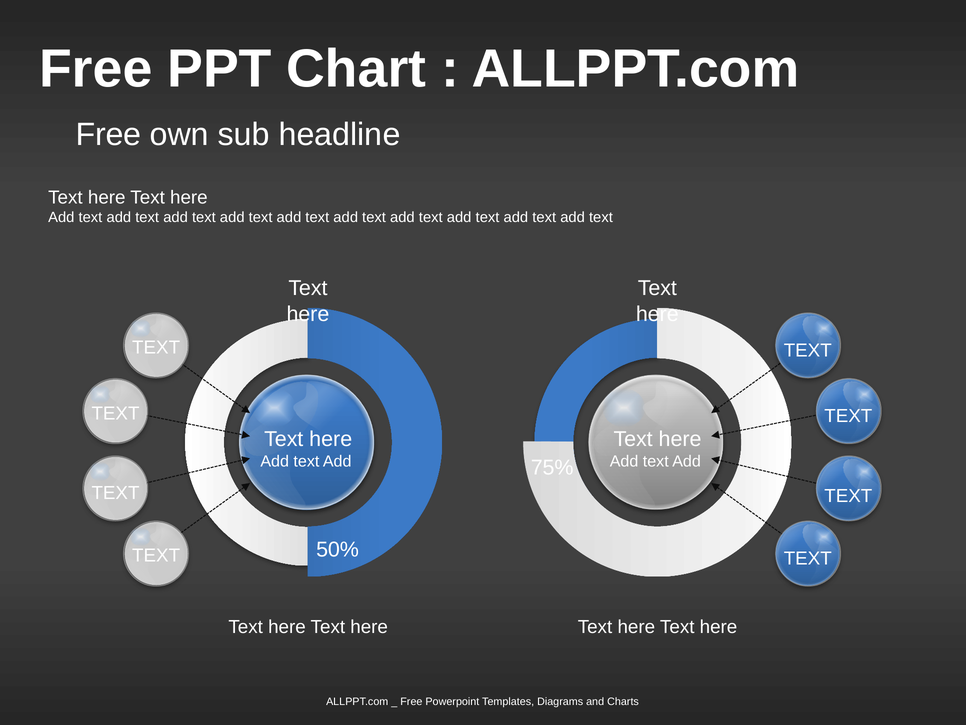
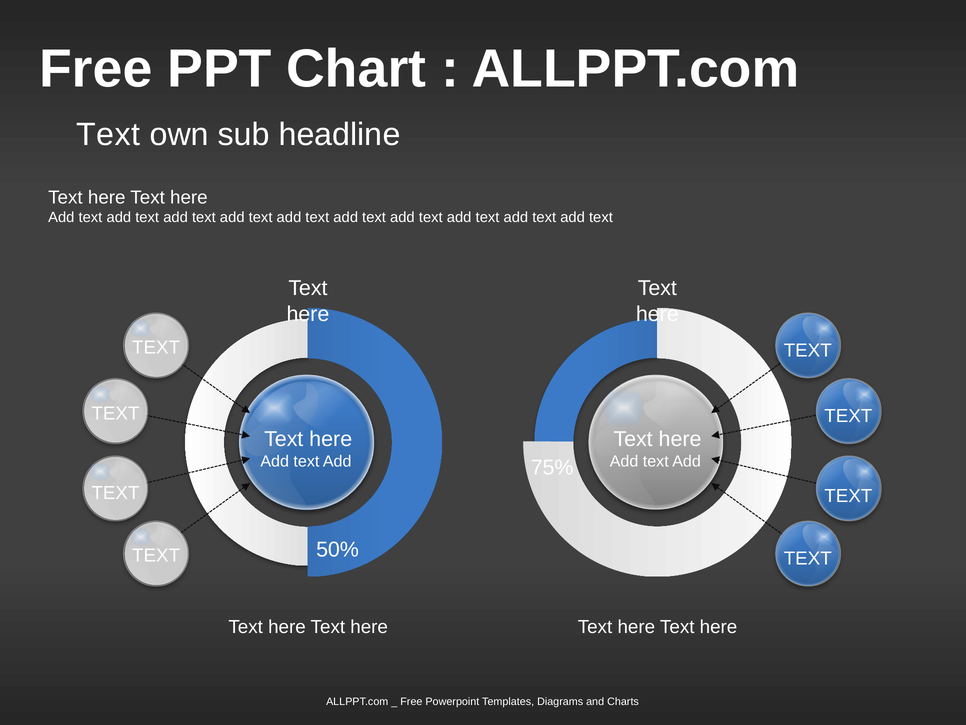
Free at (109, 134): Free -> Text
